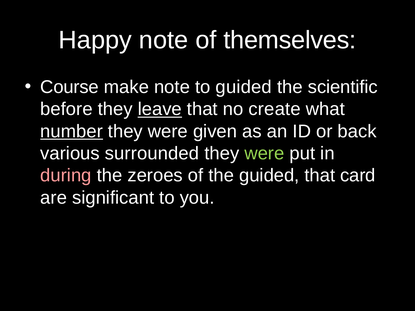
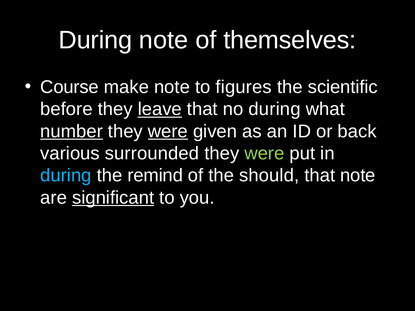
Happy at (95, 40): Happy -> During
to guided: guided -> figures
no create: create -> during
were at (168, 131) underline: none -> present
during at (66, 176) colour: pink -> light blue
zeroes: zeroes -> remind
the guided: guided -> should
that card: card -> note
significant underline: none -> present
